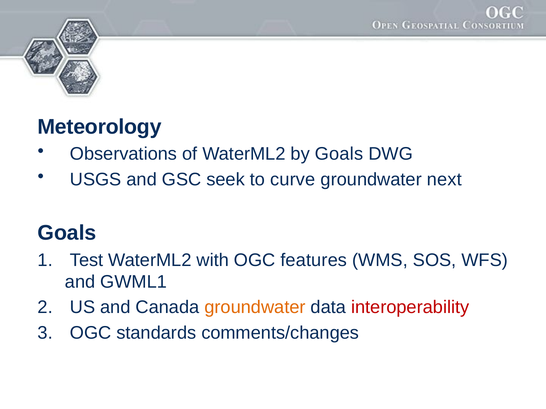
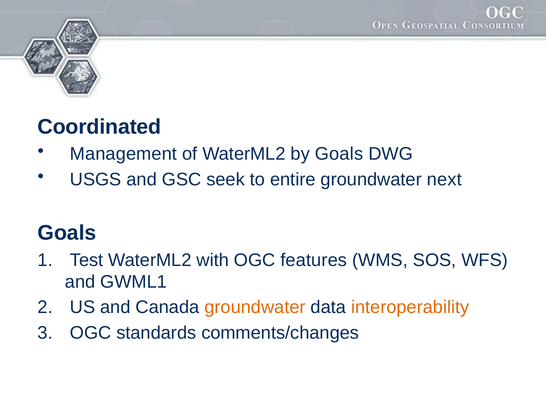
Meteorology: Meteorology -> Coordinated
Observations: Observations -> Management
curve: curve -> entire
interoperability colour: red -> orange
